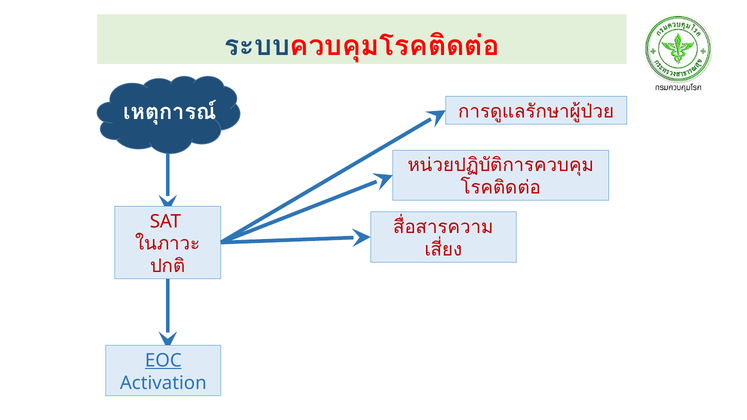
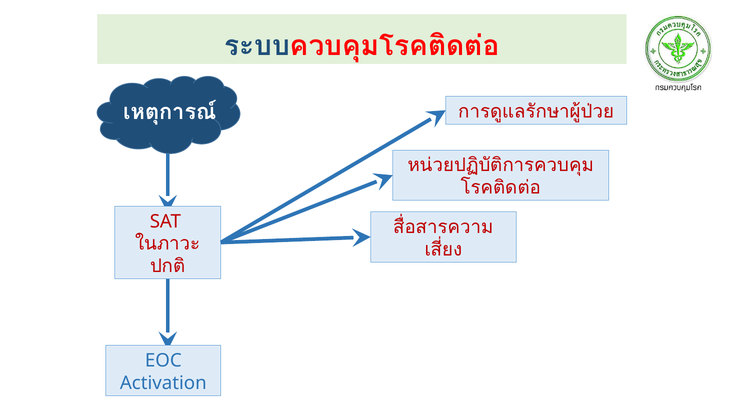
EOC underline: present -> none
